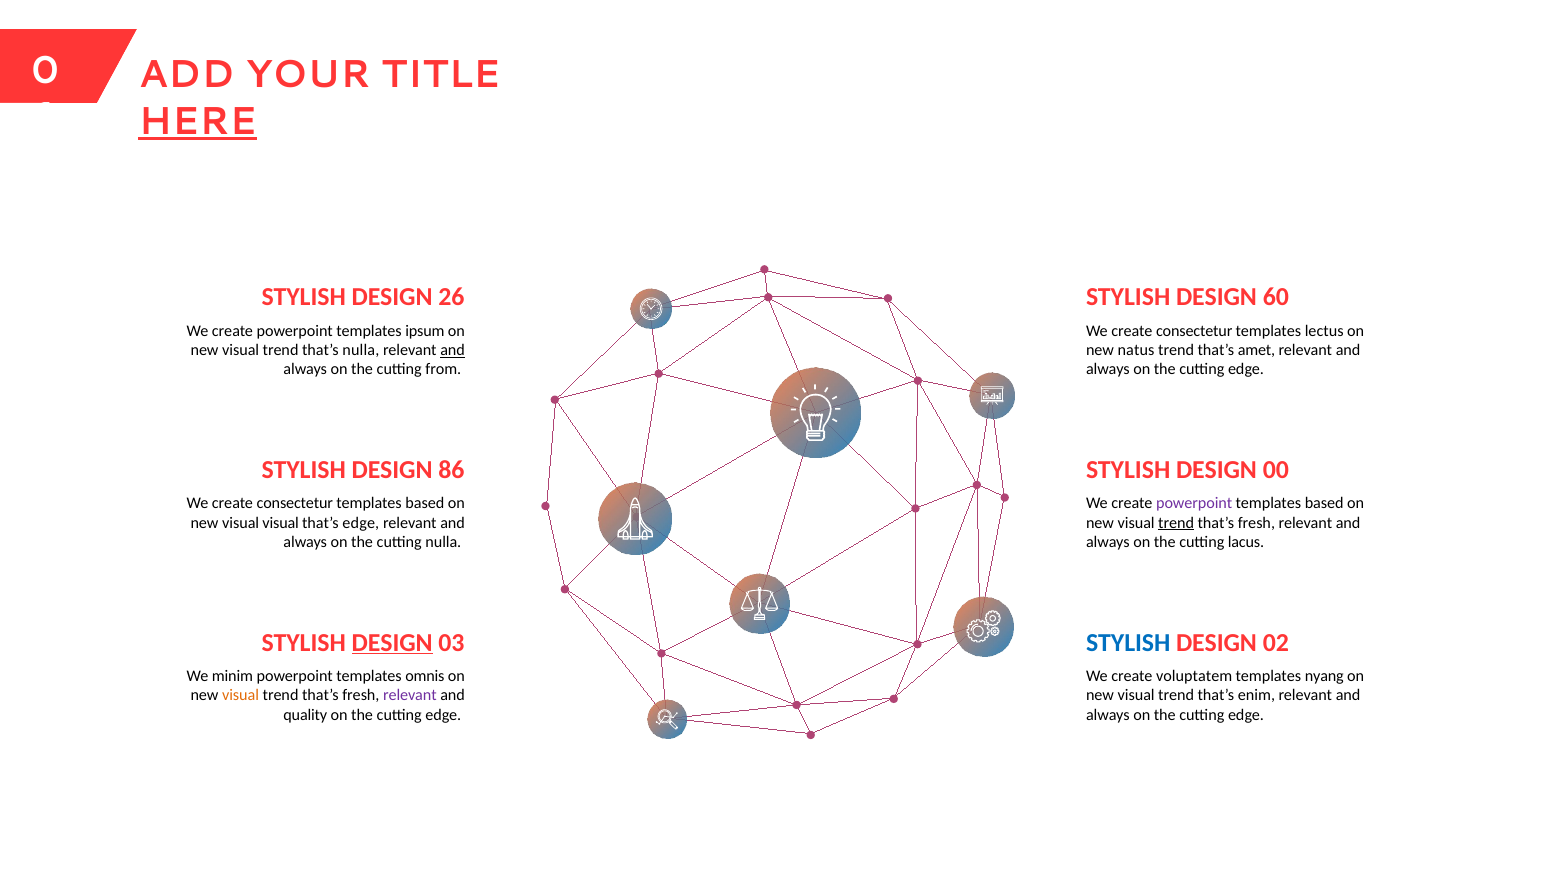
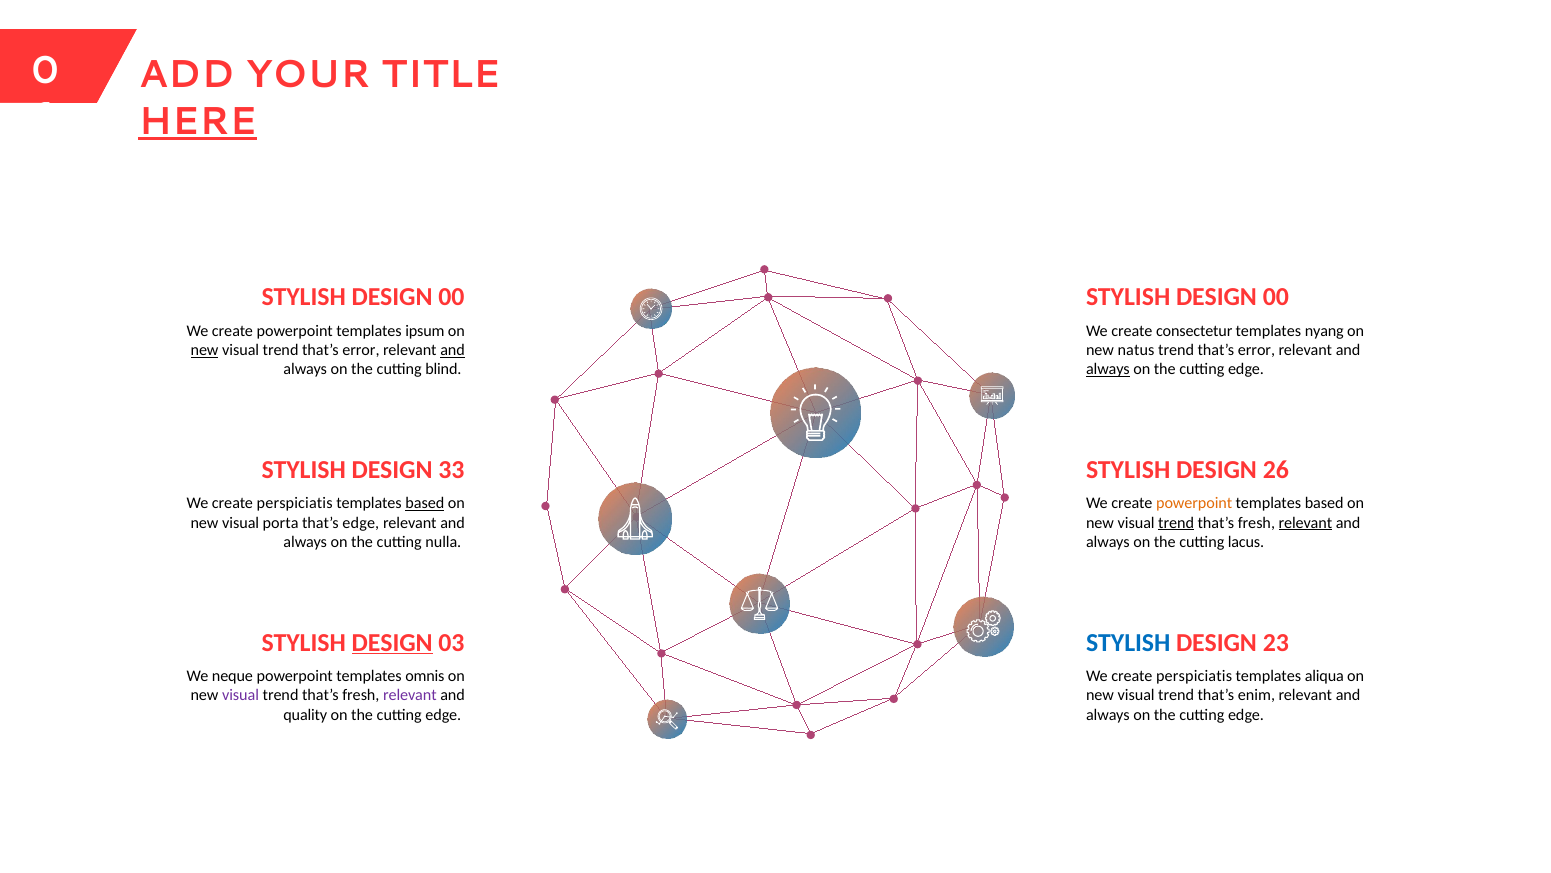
26 at (451, 297): 26 -> 00
60 at (1276, 297): 60 -> 00
lectus: lectus -> nyang
new at (205, 350) underline: none -> present
visual trend that’s nulla: nulla -> error
amet at (1257, 350): amet -> error
from: from -> blind
always at (1108, 369) underline: none -> present
86: 86 -> 33
00: 00 -> 26
consectetur at (295, 503): consectetur -> perspiciatis
based at (425, 503) underline: none -> present
powerpoint at (1194, 503) colour: purple -> orange
visual visual: visual -> porta
relevant at (1305, 522) underline: none -> present
02: 02 -> 23
minim: minim -> neque
voluptatem at (1194, 676): voluptatem -> perspiciatis
nyang: nyang -> aliqua
visual at (241, 695) colour: orange -> purple
